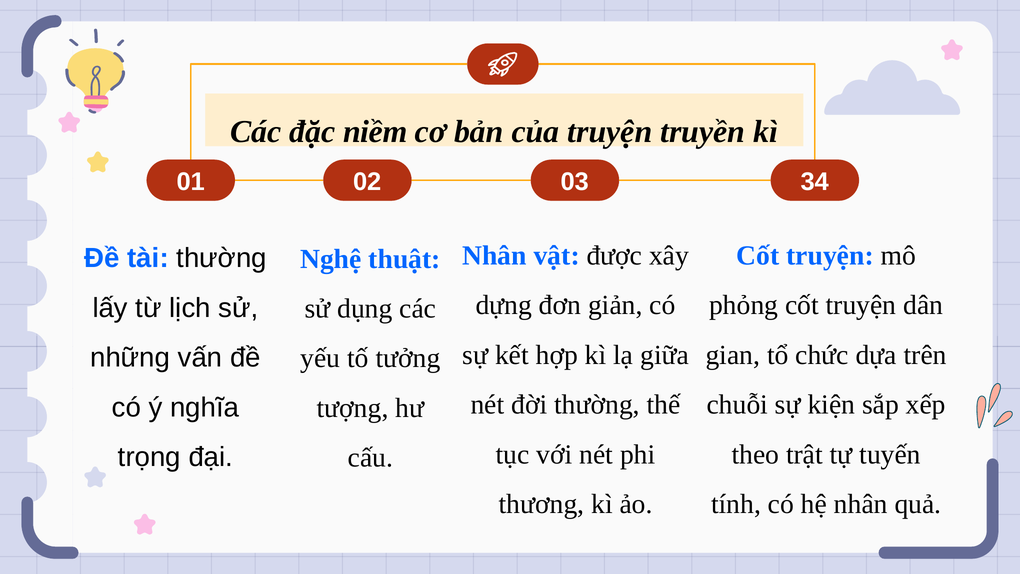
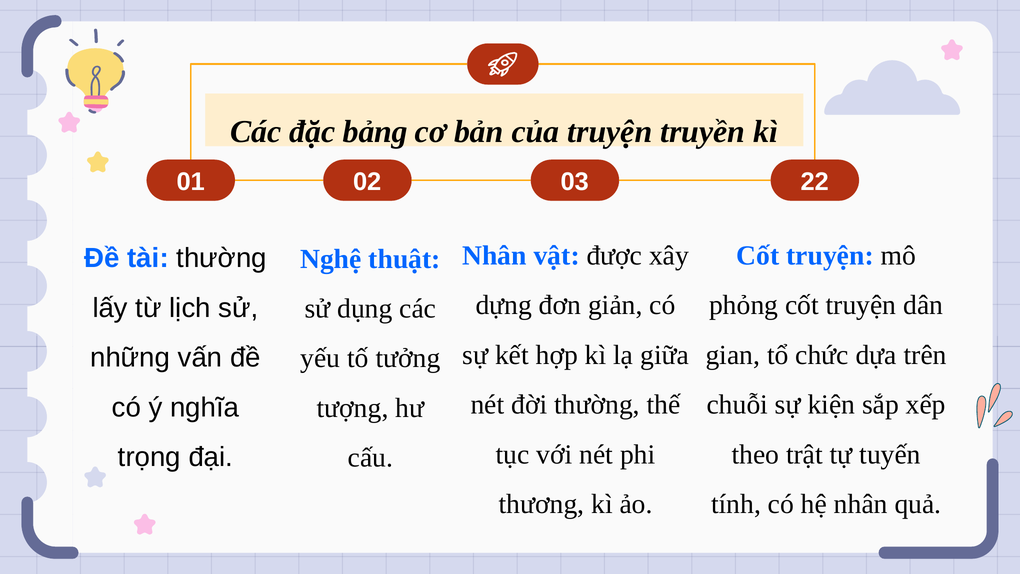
niềm: niềm -> bảng
34: 34 -> 22
